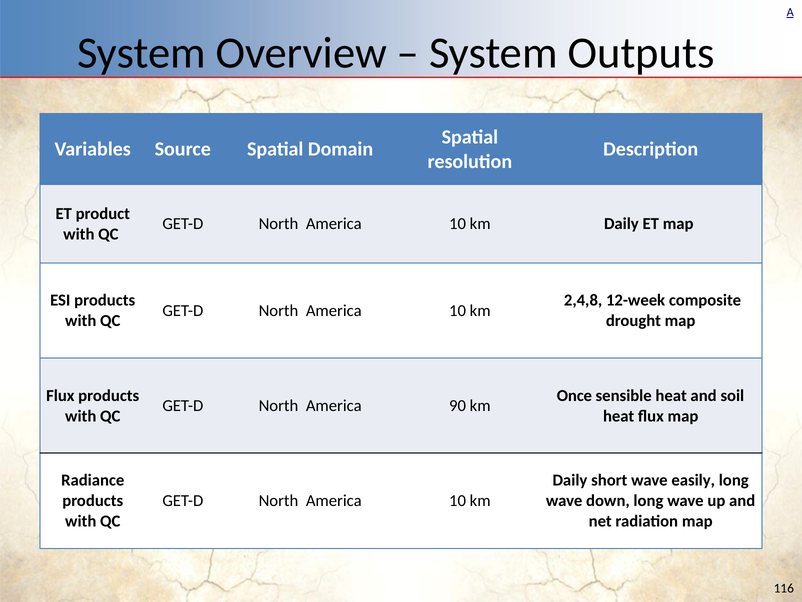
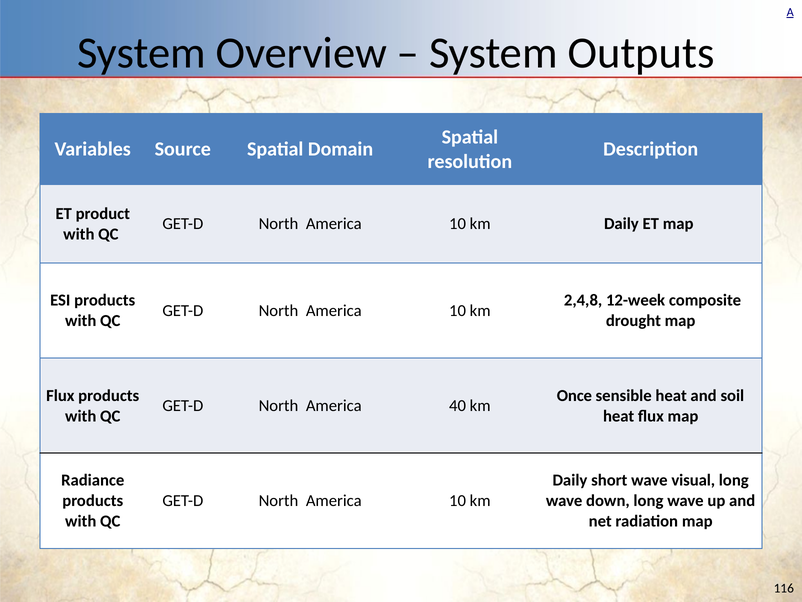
90: 90 -> 40
easily: easily -> visual
